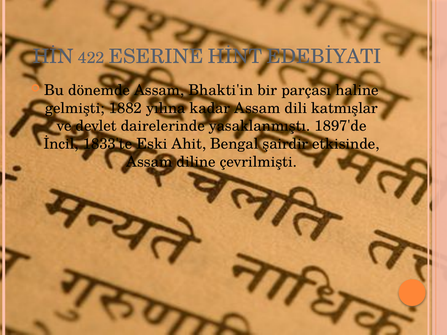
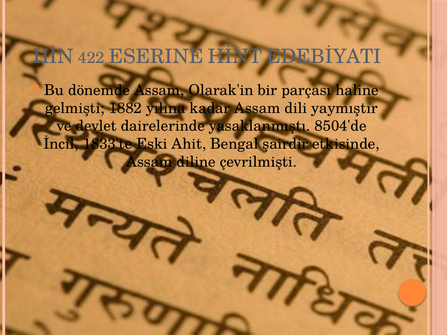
Bhakti'in: Bhakti'in -> Olarak'in
katmışlar: katmışlar -> yaymıştır
1897'de: 1897'de -> 8504'de
